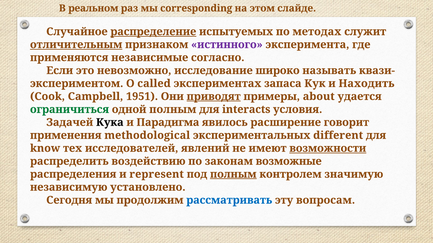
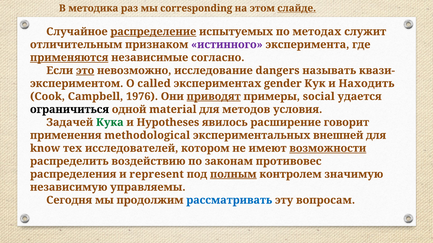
реальном: реальном -> методика
слайде underline: none -> present
отличительным underline: present -> none
применяются underline: none -> present
это underline: none -> present
широко: широко -> dangers
запаса: запаса -> gender
1951: 1951 -> 1976
about: about -> social
ограничиться colour: green -> black
одной полным: полным -> material
interacts: interacts -> методов
Кука colour: black -> green
Парадигма: Парадигма -> Hypotheses
different: different -> внешней
явлений: явлений -> котором
возможные: возможные -> противовес
установлено: установлено -> управляемы
